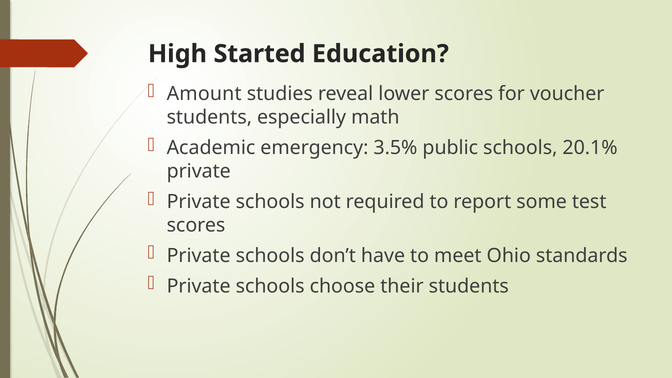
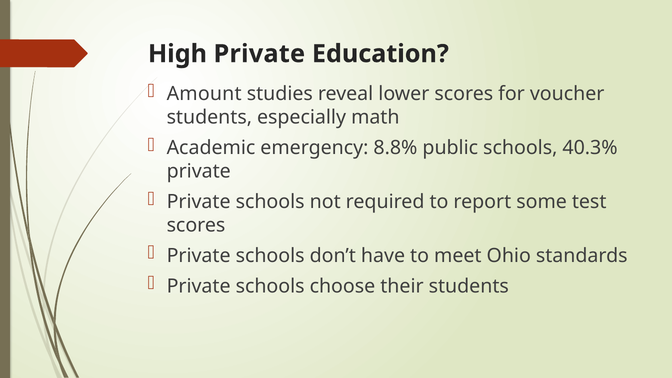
High Started: Started -> Private
3.5%: 3.5% -> 8.8%
20.1%: 20.1% -> 40.3%
